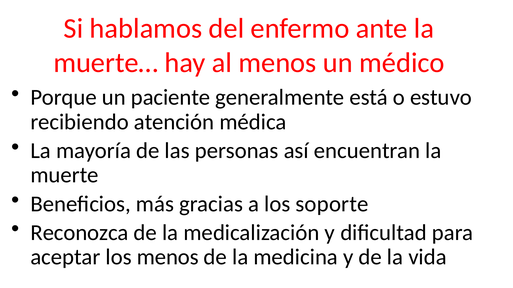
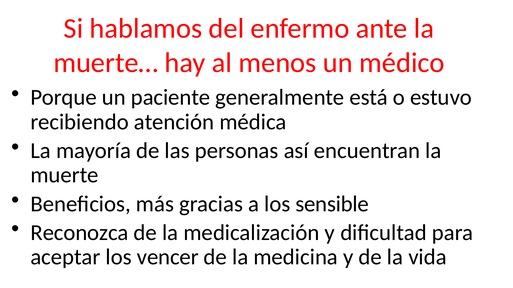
soporte: soporte -> sensible
los menos: menos -> vencer
